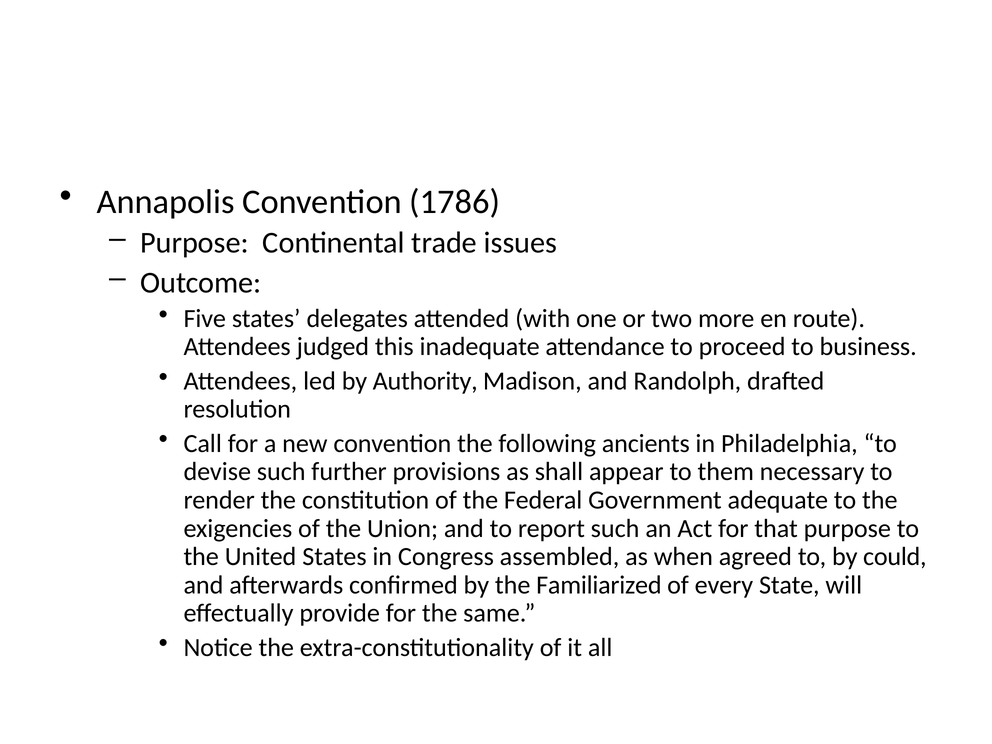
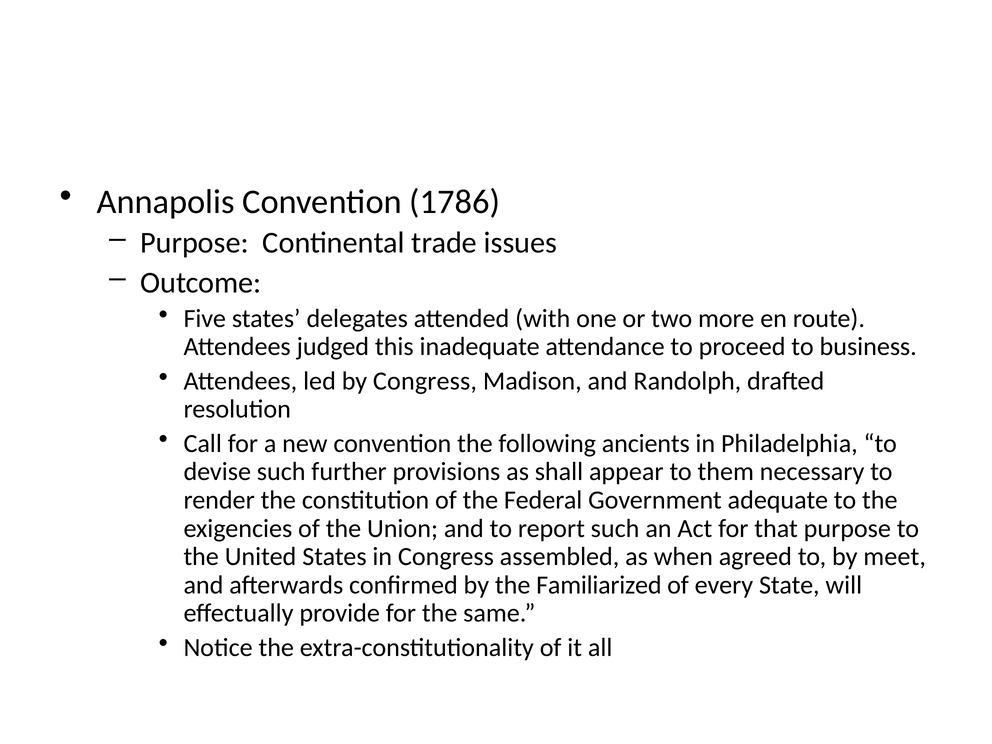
by Authority: Authority -> Congress
could: could -> meet
